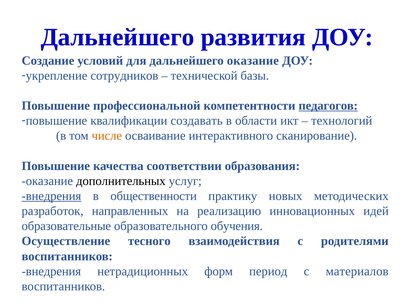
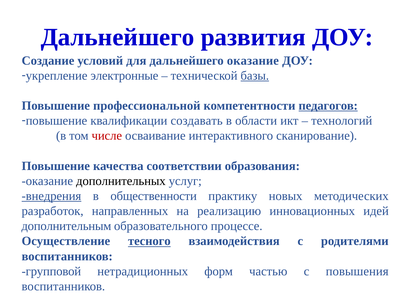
сотрудников: сотрудников -> электронные
базы underline: none -> present
числе colour: orange -> red
образовательные: образовательные -> дополнительным
обучения: обучения -> процессе
тесного underline: none -> present
внедрения at (51, 271): внедрения -> групповой
период: период -> частью
материалов: материалов -> повышения
